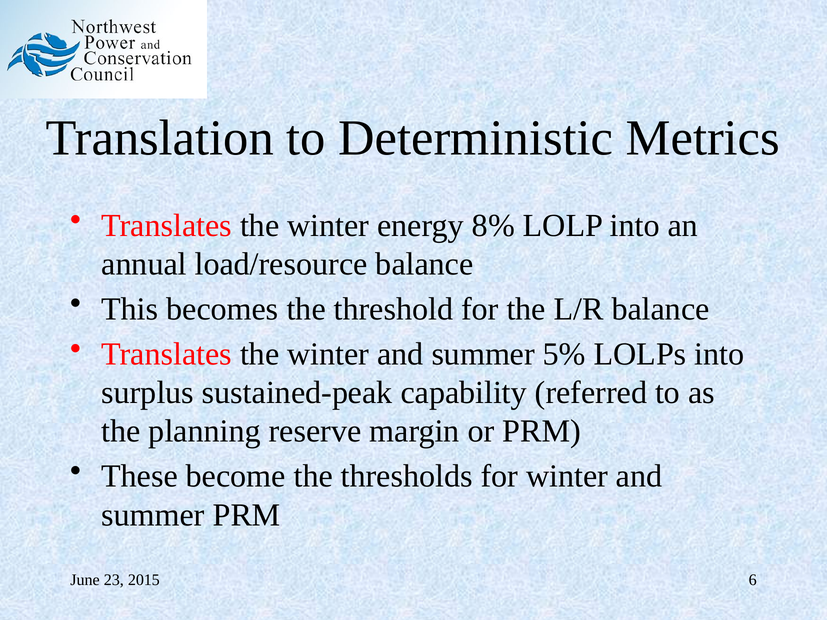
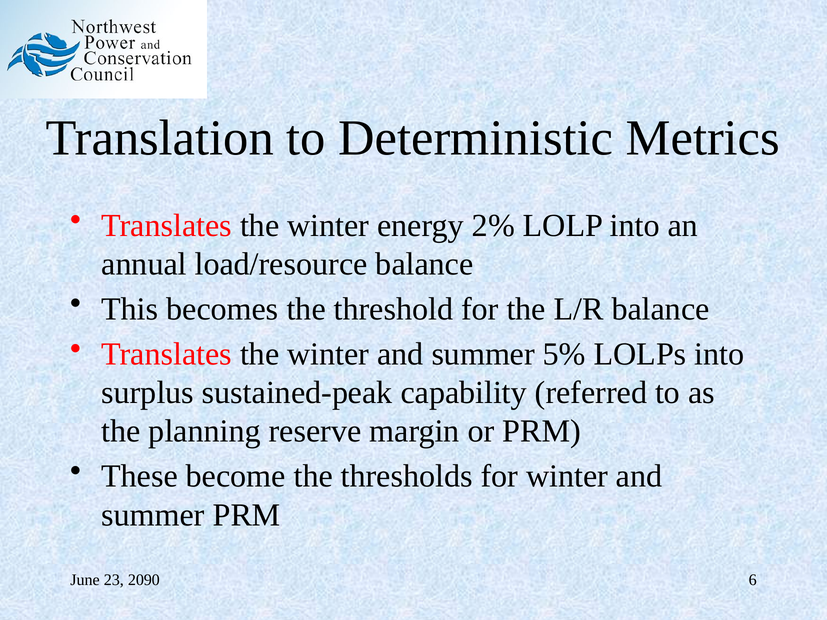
8%: 8% -> 2%
2015: 2015 -> 2090
